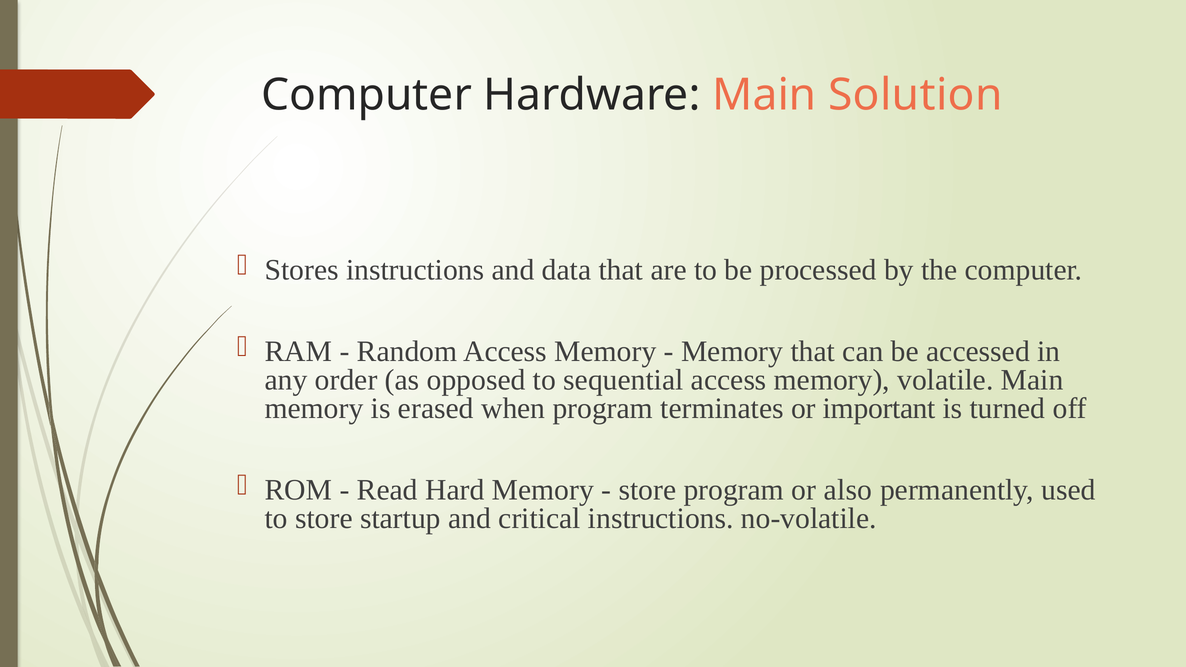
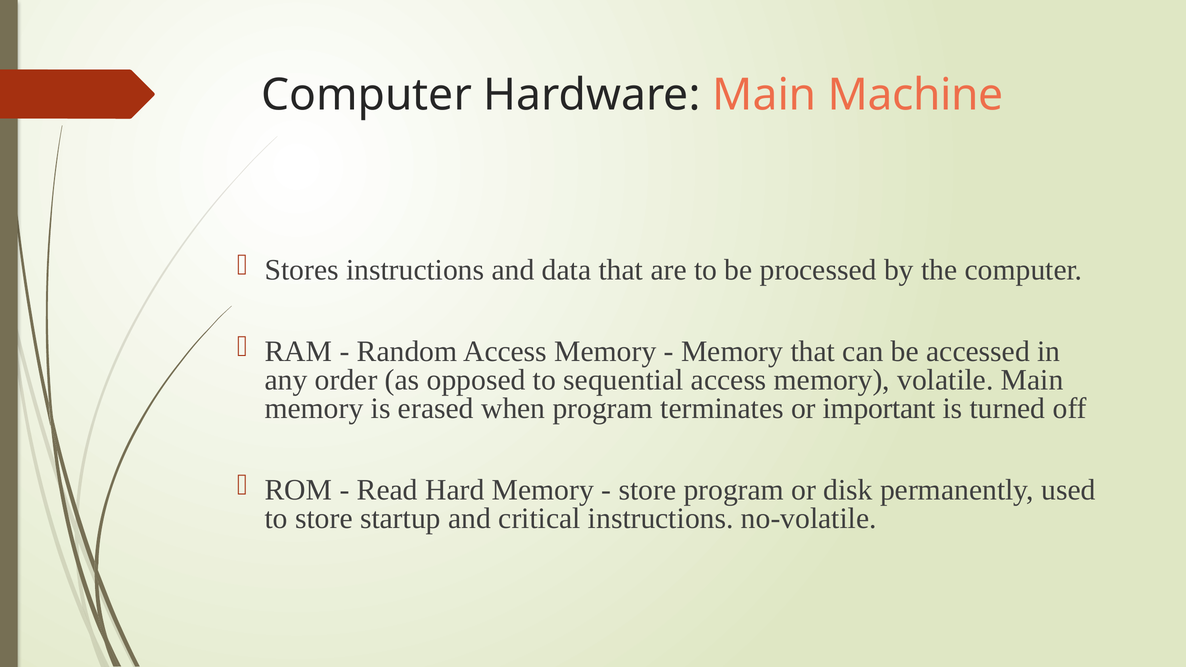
Solution: Solution -> Machine
also: also -> disk
